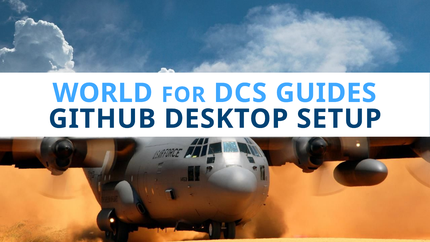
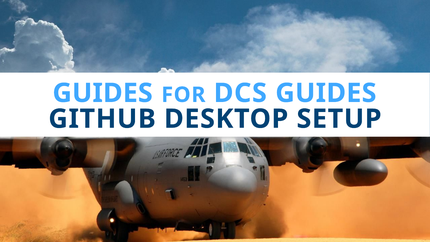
WORLD at (103, 93): WORLD -> GUIDES
